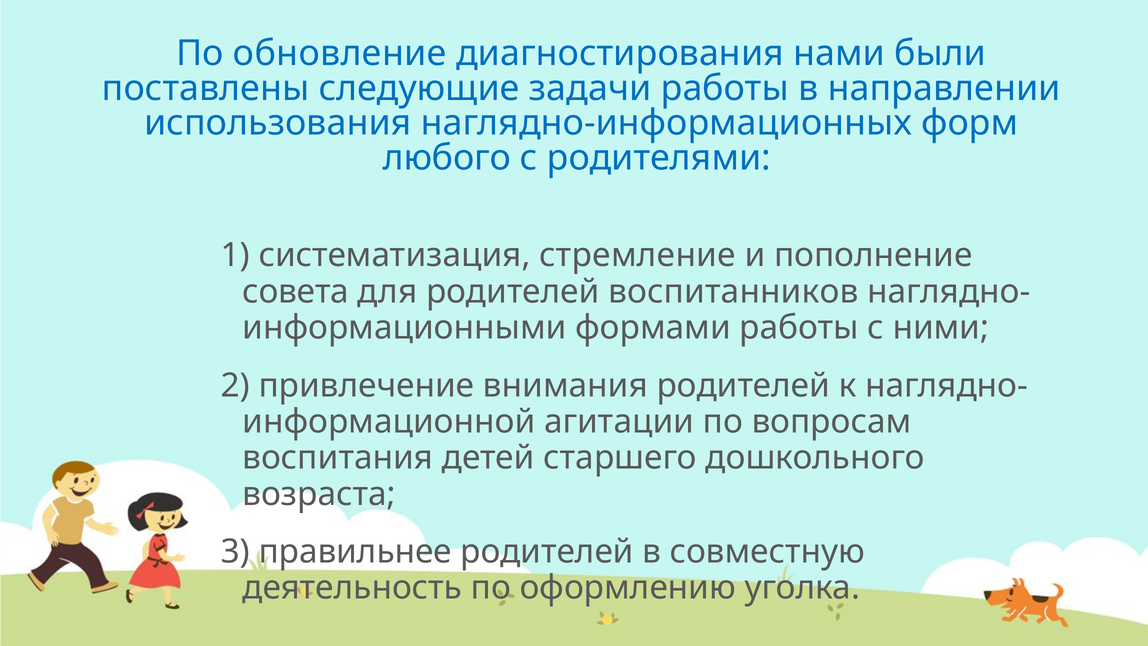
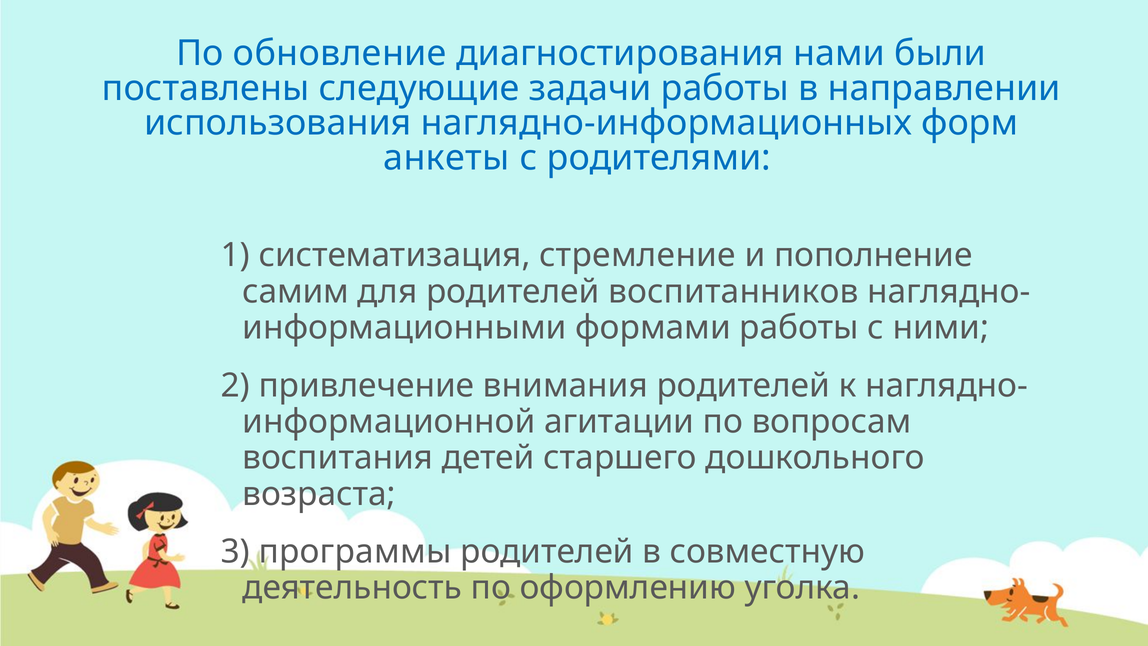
любого: любого -> анкеты
совета: совета -> самим
правильнее: правильнее -> программы
